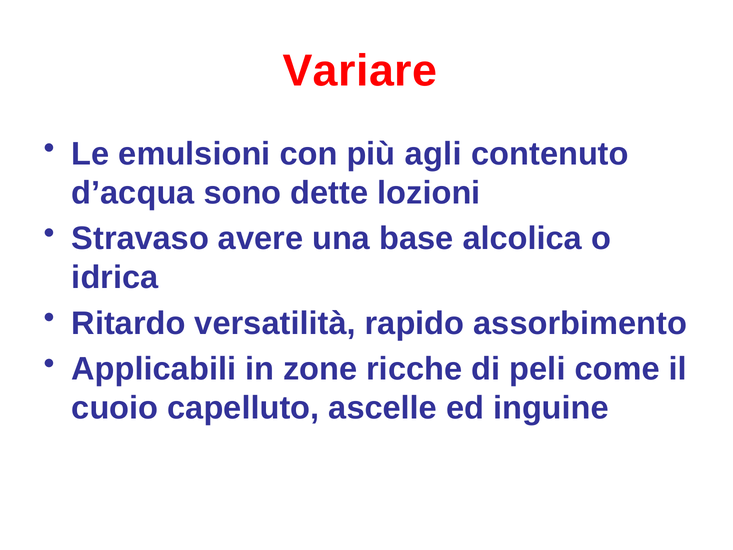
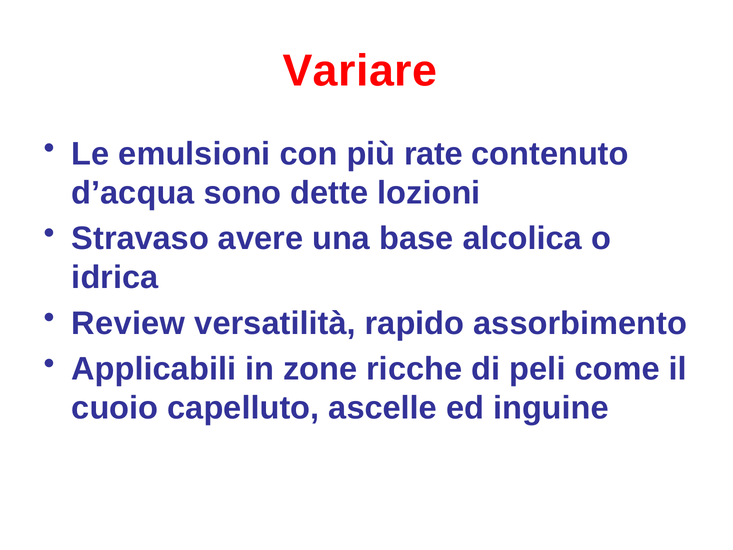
agli: agli -> rate
Ritardo: Ritardo -> Review
